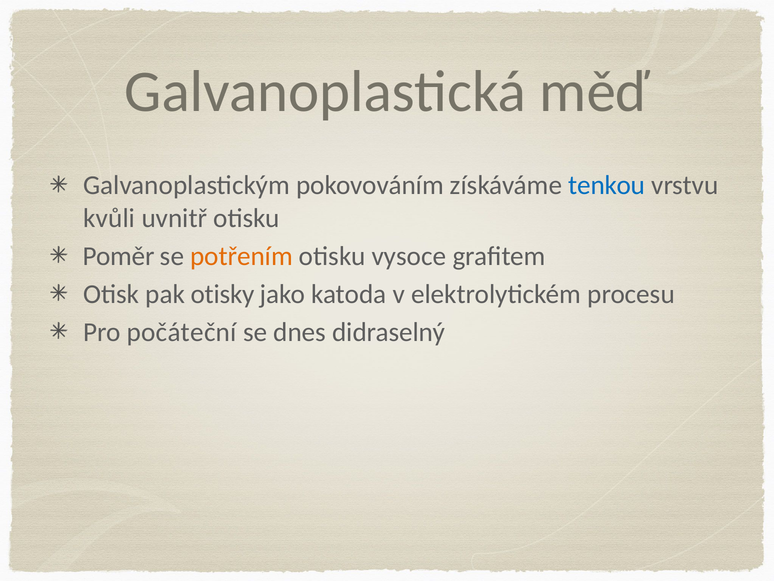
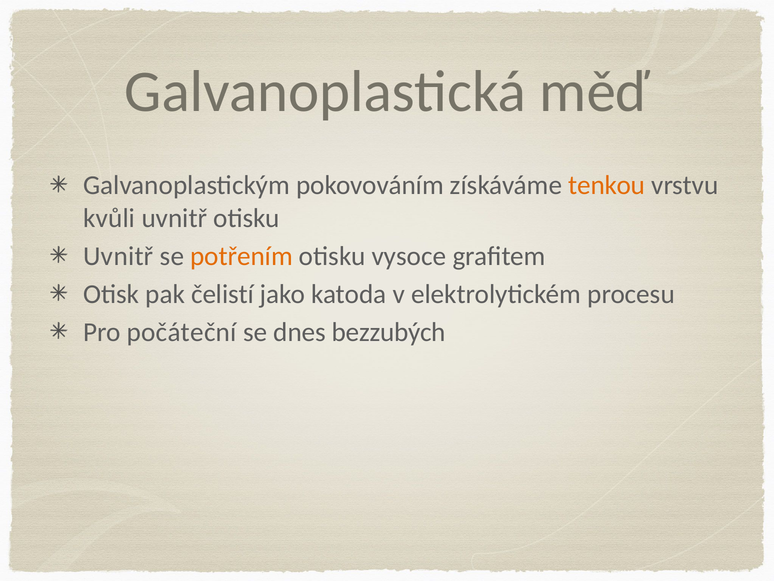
tenkou colour: blue -> orange
Poměr at (119, 256): Poměr -> Uvnitř
otisky: otisky -> čelistí
didraselný: didraselný -> bezzubých
